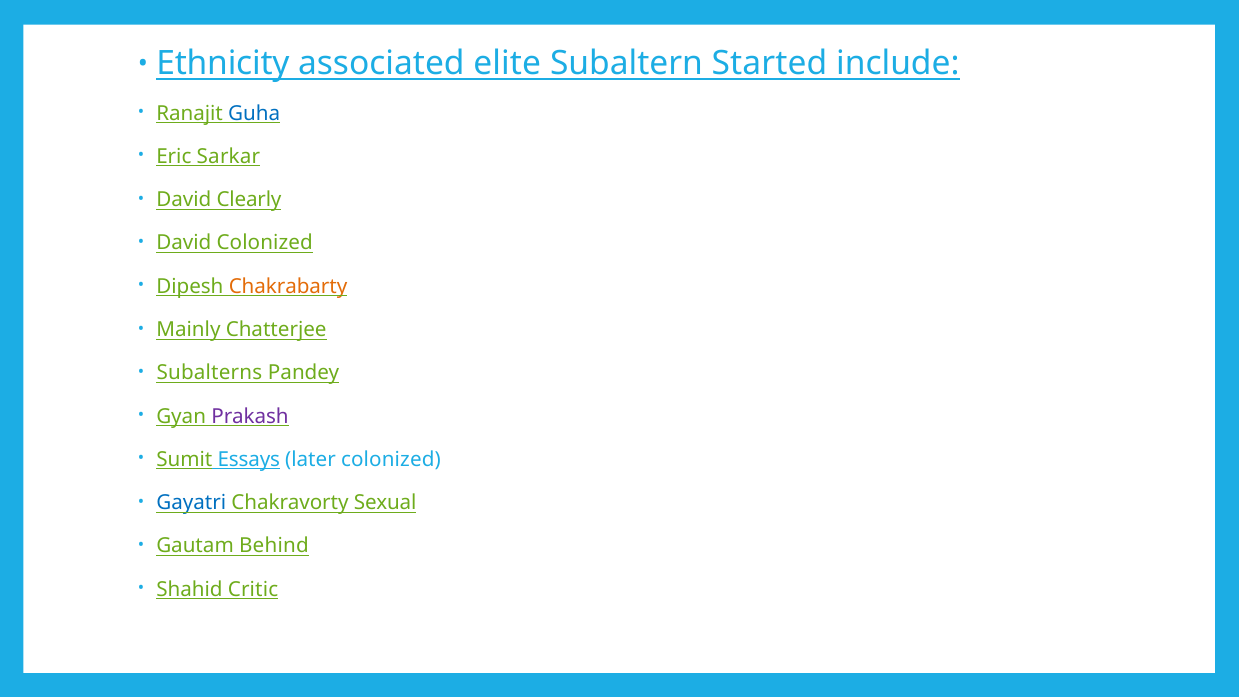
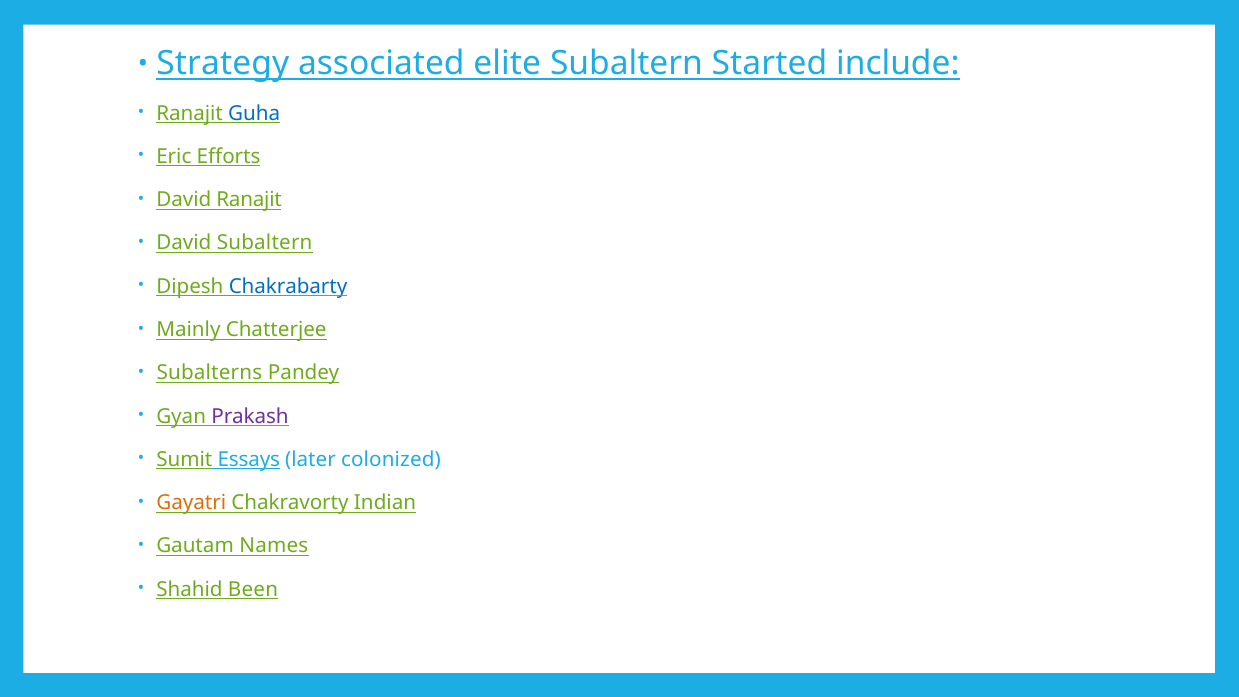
Ethnicity: Ethnicity -> Strategy
Sarkar: Sarkar -> Efforts
David Clearly: Clearly -> Ranajit
David Colonized: Colonized -> Subaltern
Chakrabarty colour: orange -> blue
Gayatri colour: blue -> orange
Sexual: Sexual -> Indian
Behind: Behind -> Names
Critic: Critic -> Been
